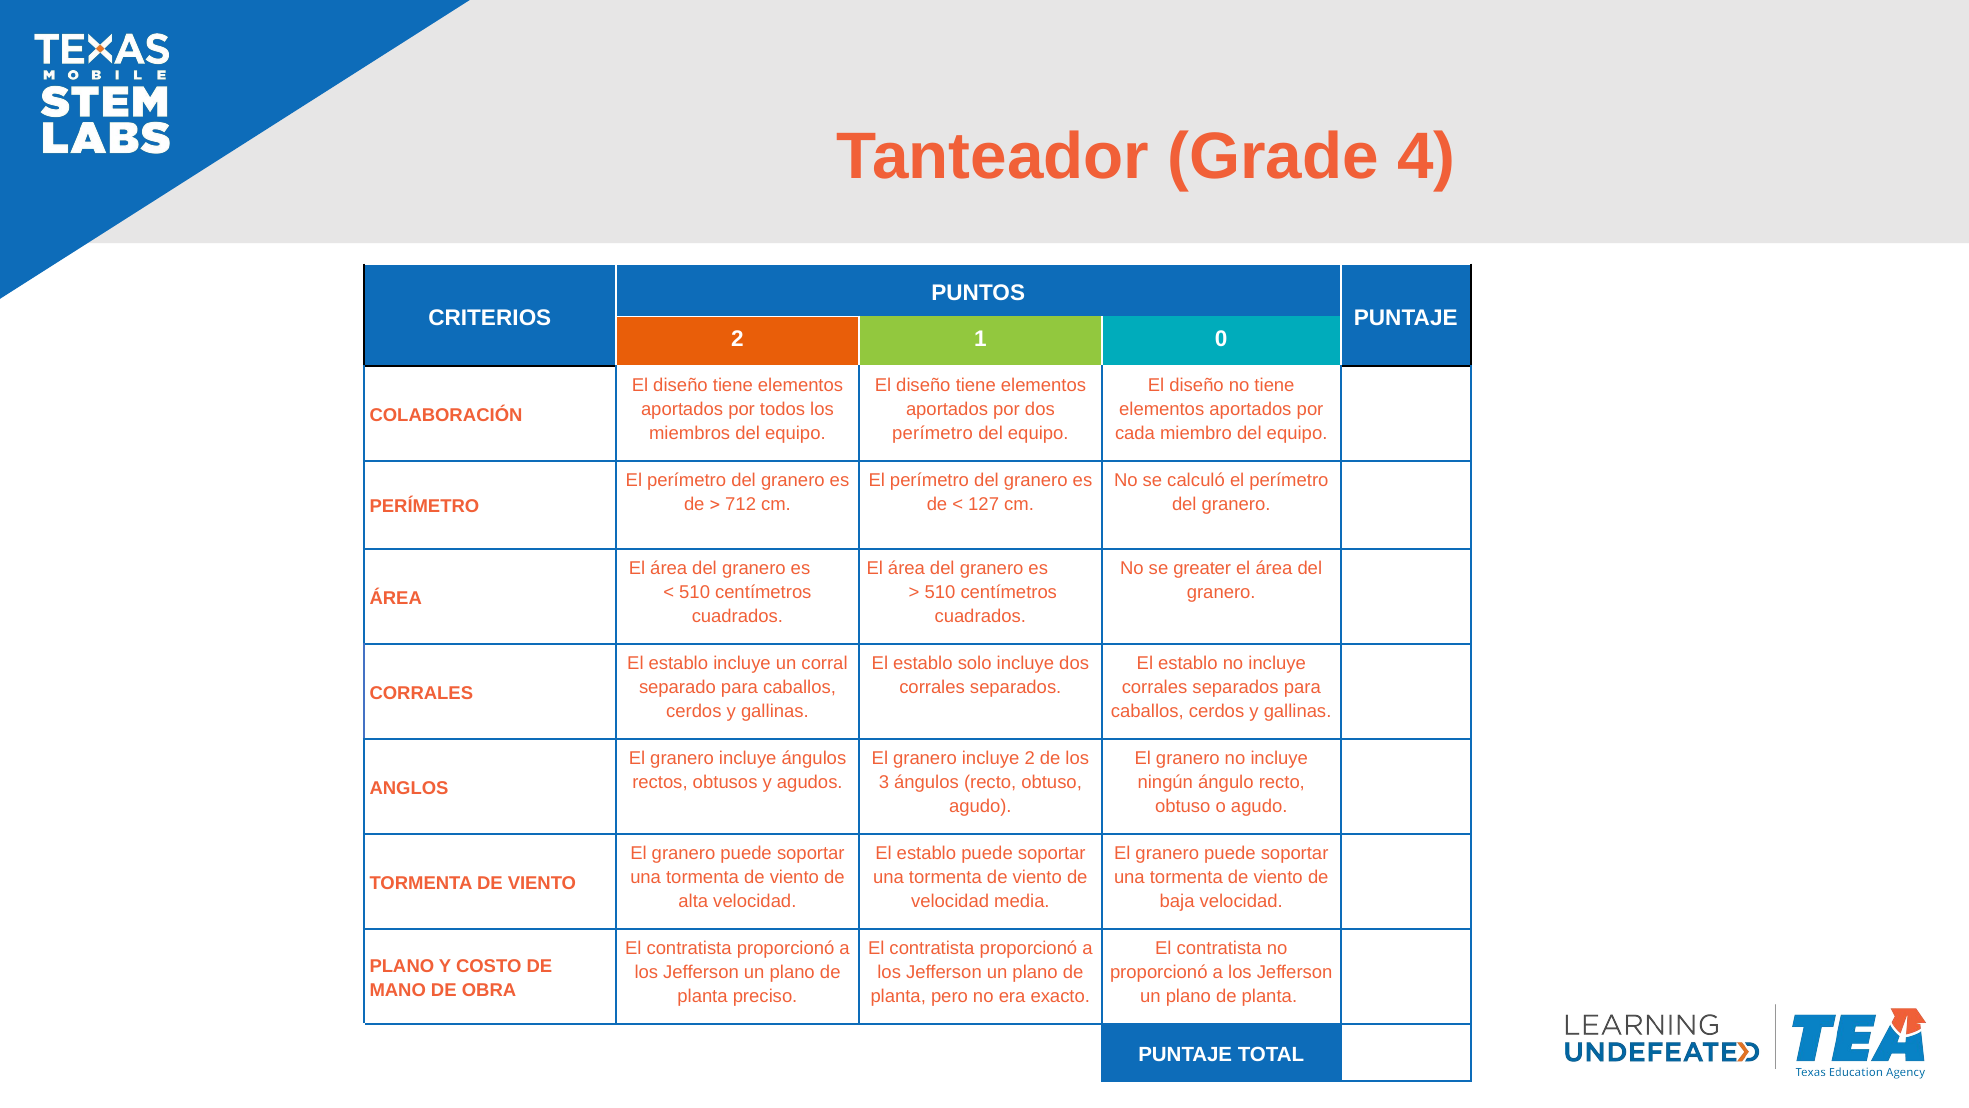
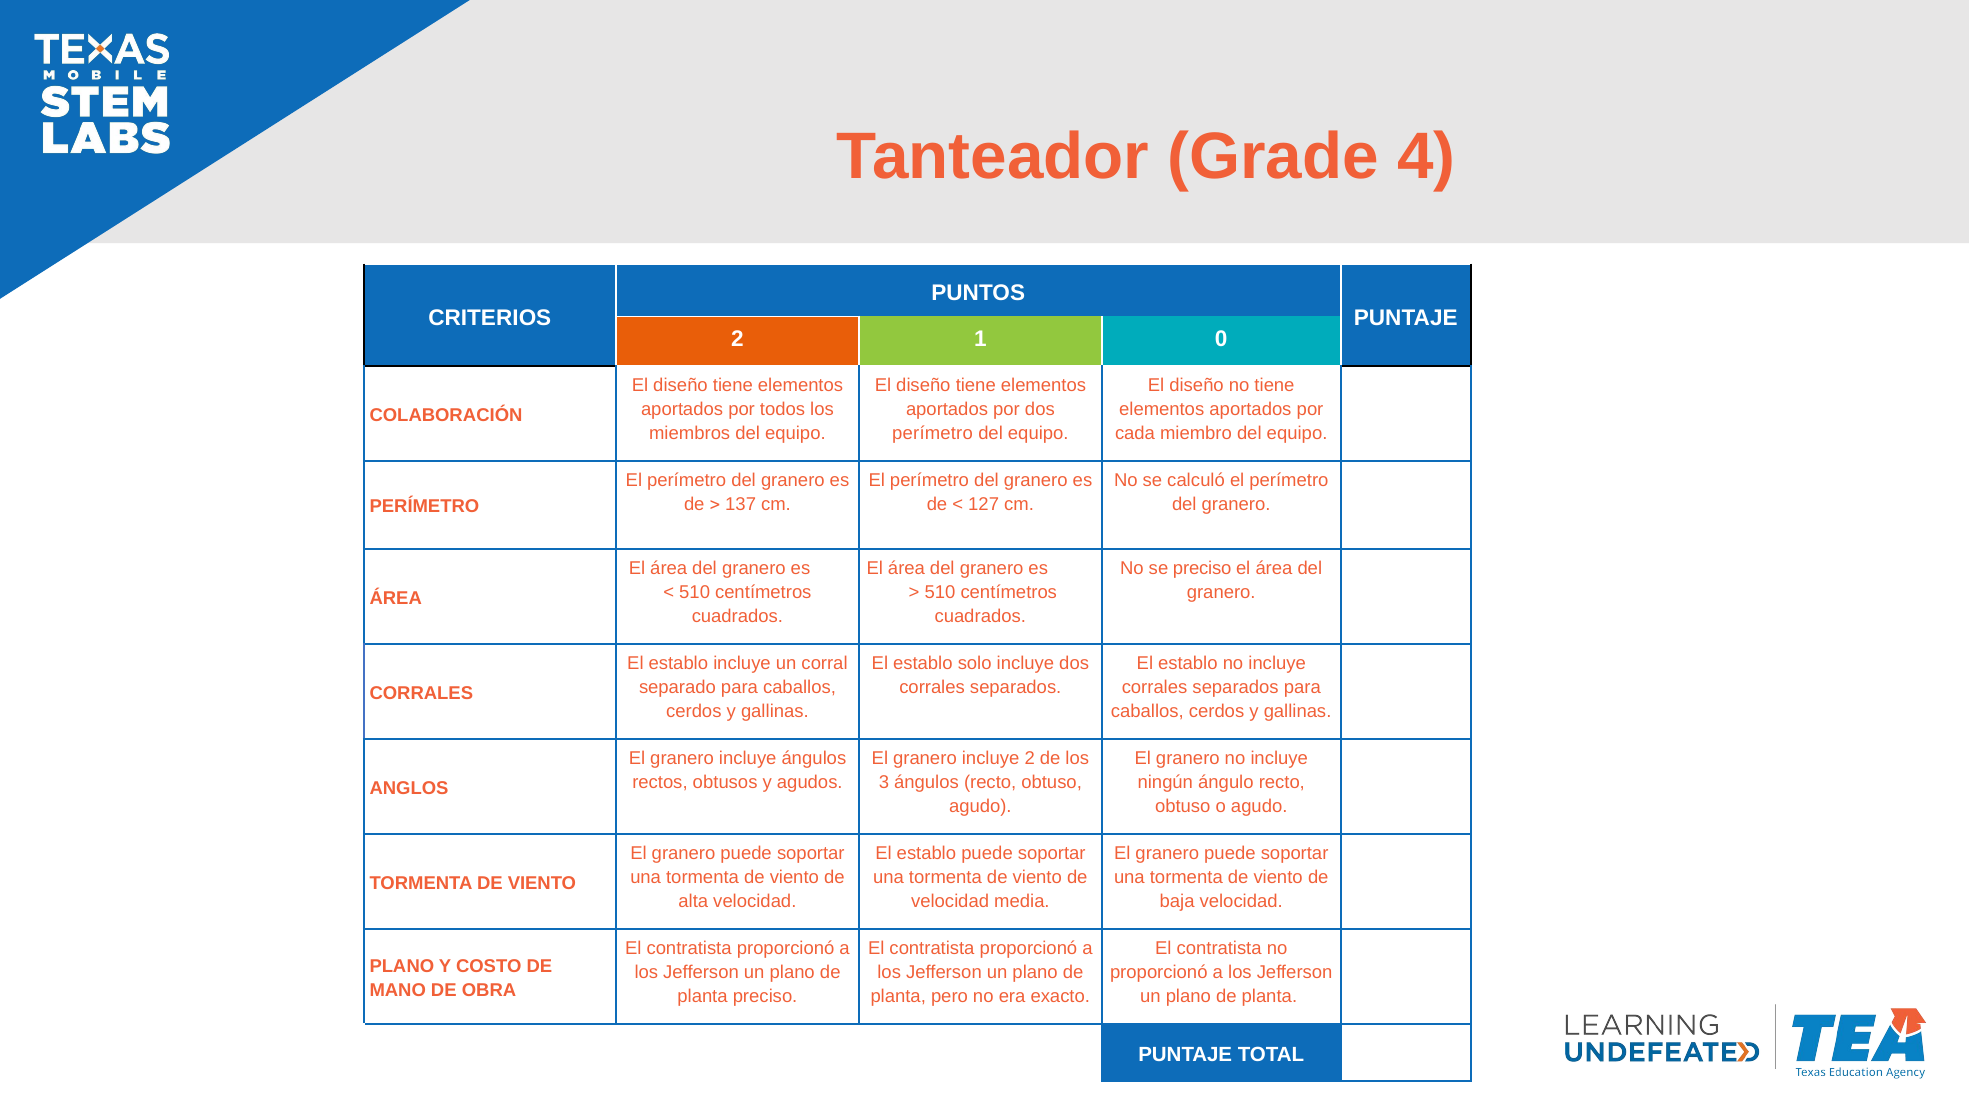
712: 712 -> 137
se greater: greater -> preciso
